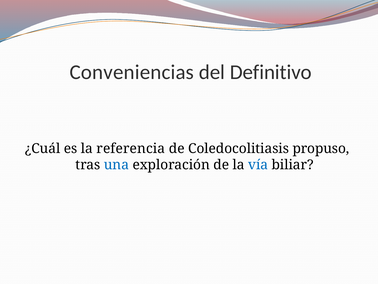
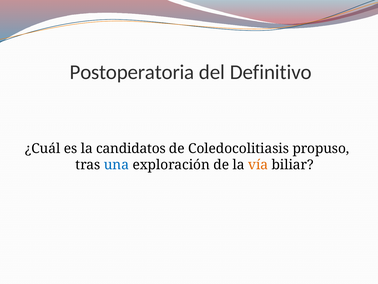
Conveniencias: Conveniencias -> Postoperatoria
referencia: referencia -> candidatos
vía colour: blue -> orange
